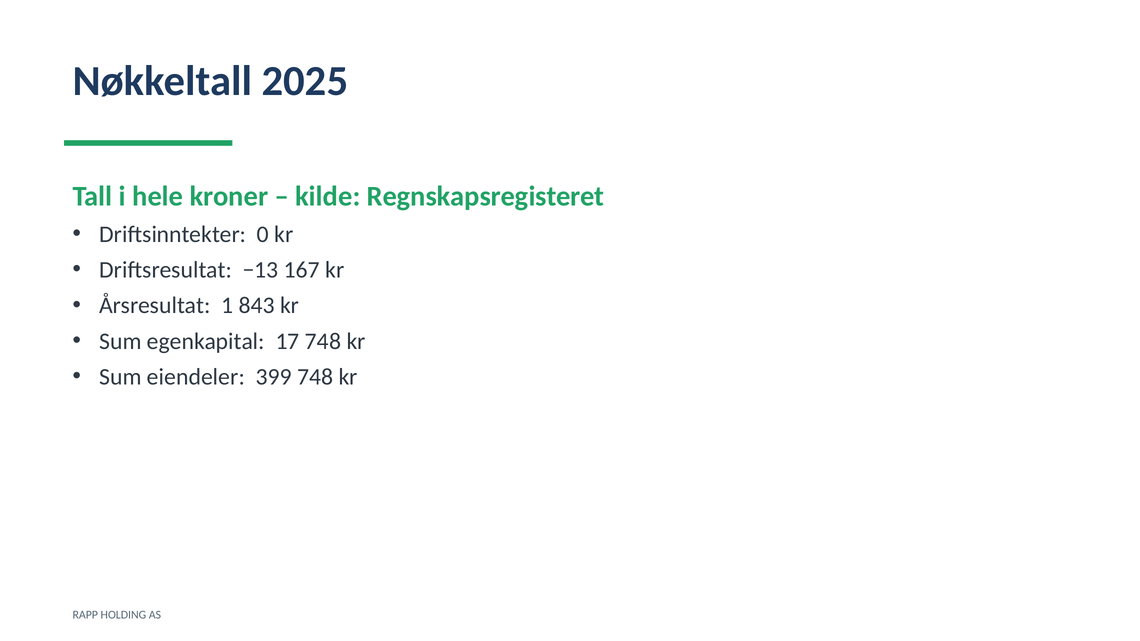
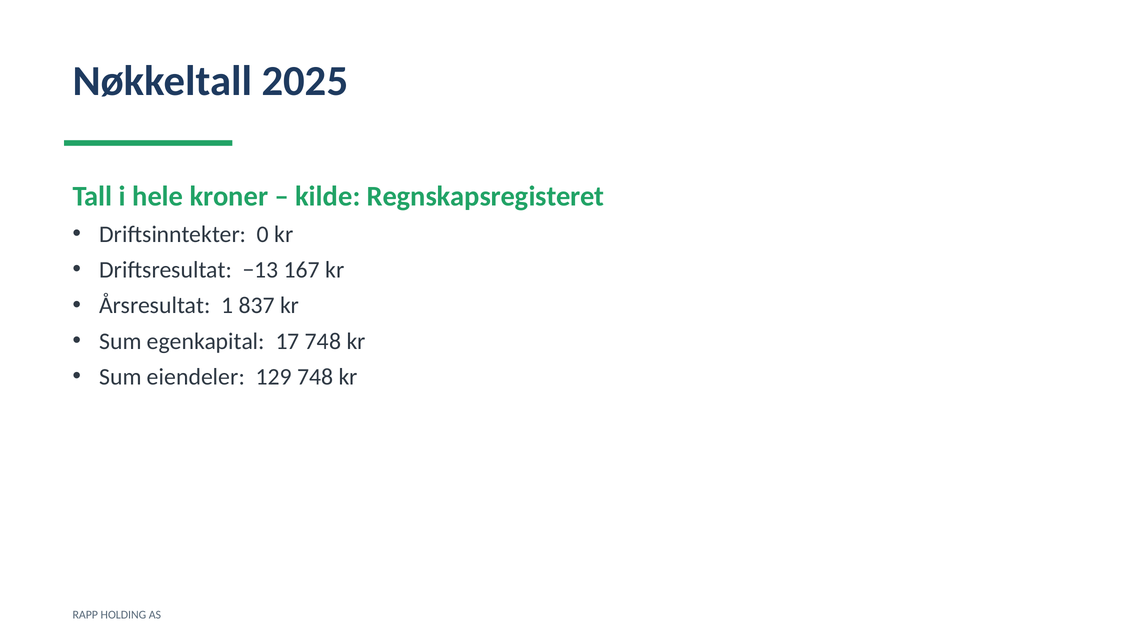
843: 843 -> 837
399: 399 -> 129
